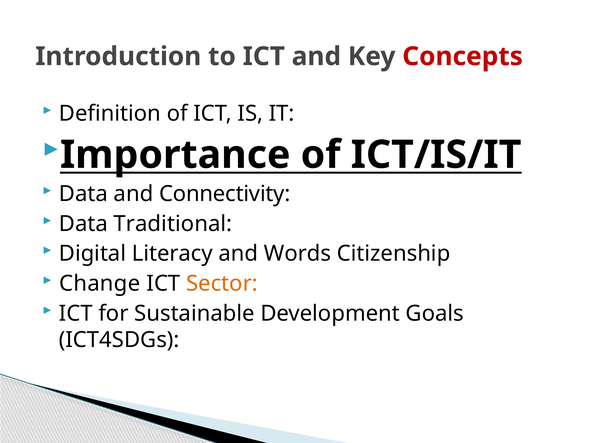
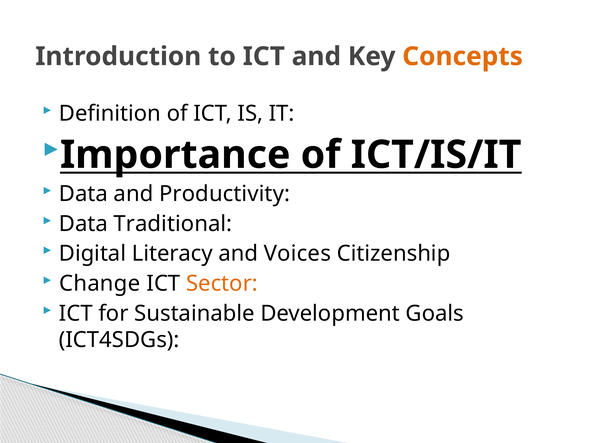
Concepts colour: red -> orange
Connectivity: Connectivity -> Productivity
Words: Words -> Voices
